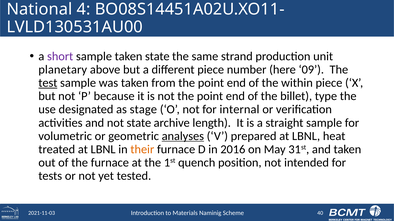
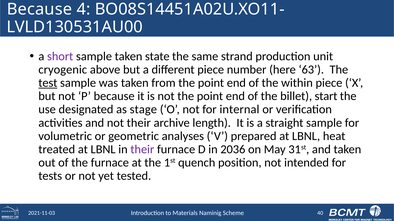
National at (39, 9): National -> Because
planetary: planetary -> cryogenic
09: 09 -> 63
type: type -> start
not state: state -> their
analyses underline: present -> none
their at (142, 150) colour: orange -> purple
2016: 2016 -> 2036
